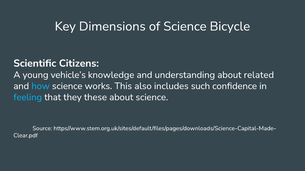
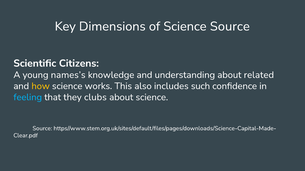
of Science Bicycle: Bicycle -> Source
vehicle’s: vehicle’s -> names’s
how colour: light blue -> yellow
these: these -> clubs
